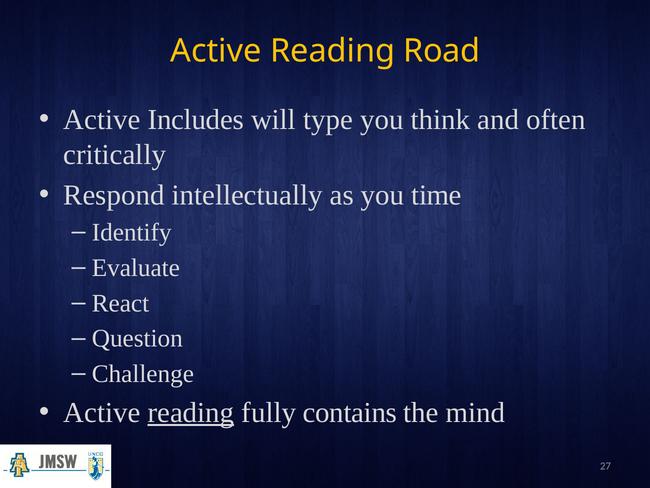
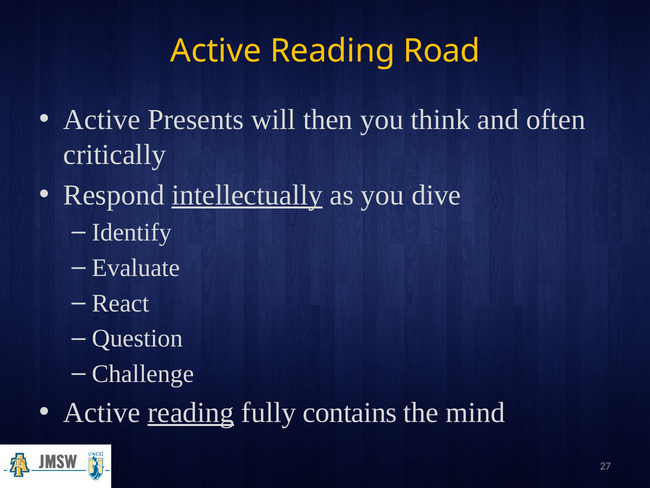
Includes: Includes -> Presents
type: type -> then
intellectually underline: none -> present
time: time -> dive
